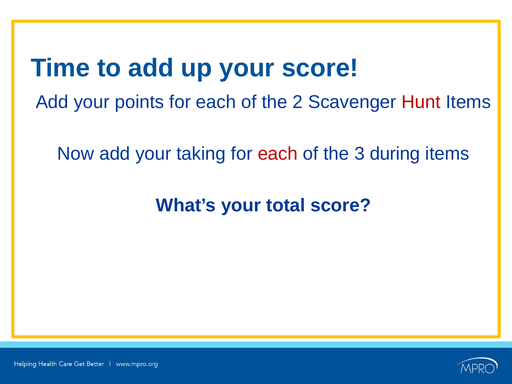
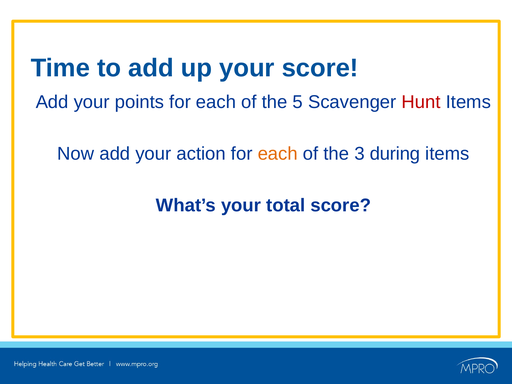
2: 2 -> 5
taking: taking -> action
each at (278, 154) colour: red -> orange
